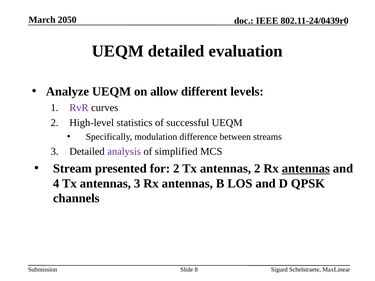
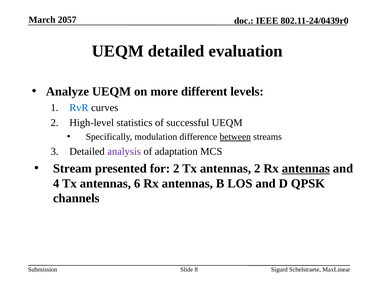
2050: 2050 -> 2057
allow: allow -> more
RvR colour: purple -> blue
between underline: none -> present
simplified: simplified -> adaptation
antennas 3: 3 -> 6
